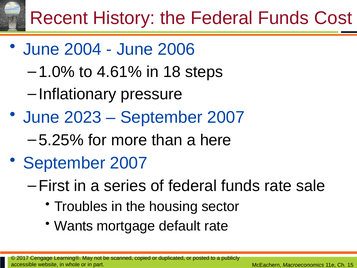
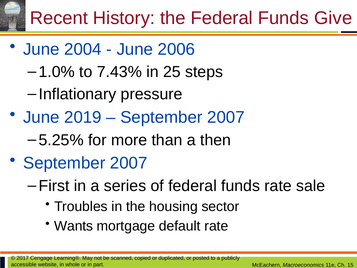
Cost: Cost -> Give
4.61%: 4.61% -> 7.43%
18: 18 -> 25
2023: 2023 -> 2019
here: here -> then
